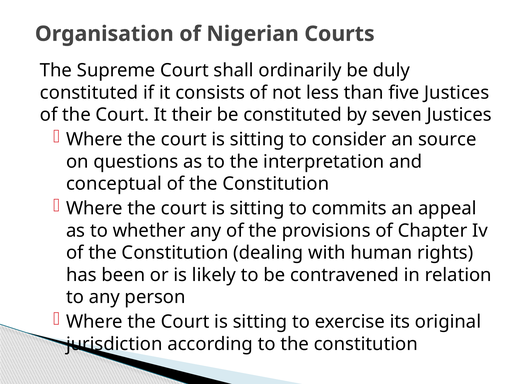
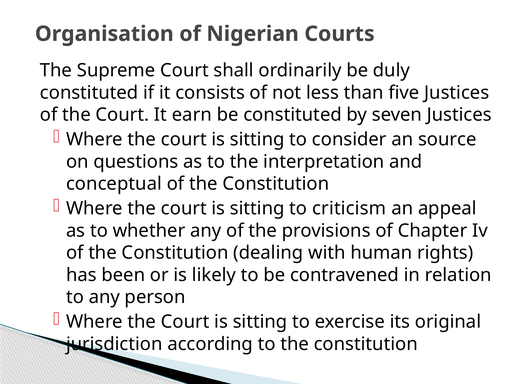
their: their -> earn
commits: commits -> criticism
